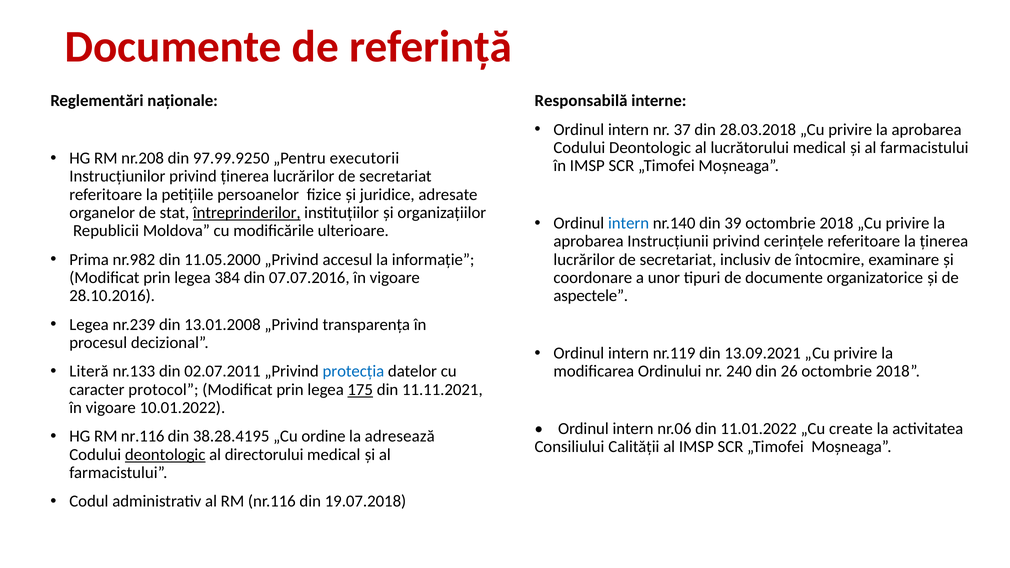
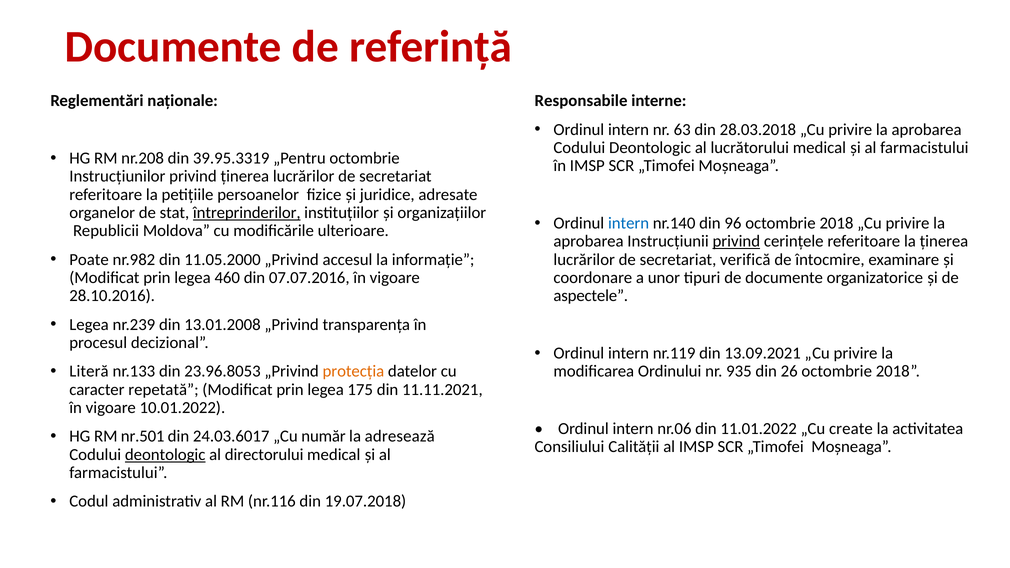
Responsabilă: Responsabilă -> Responsabile
37: 37 -> 63
97.99.9250: 97.99.9250 -> 39.95.3319
„Pentru executorii: executorii -> octombrie
39: 39 -> 96
privind at (736, 241) underline: none -> present
Prima: Prima -> Poate
inclusiv: inclusiv -> verifică
384: 384 -> 460
02.07.2011: 02.07.2011 -> 23.96.8053
protecţia colour: blue -> orange
240: 240 -> 935
protocol: protocol -> repetată
175 underline: present -> none
HG RM nr.116: nr.116 -> nr.501
38.28.4195: 38.28.4195 -> 24.03.6017
ordine: ordine -> număr
